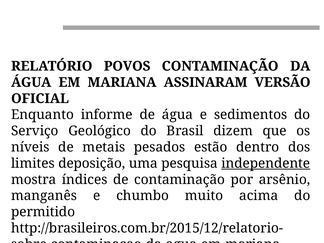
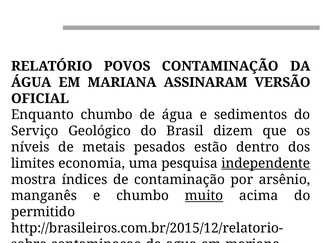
Enquanto informe: informe -> chumbo
deposição: deposição -> economia
muito underline: none -> present
